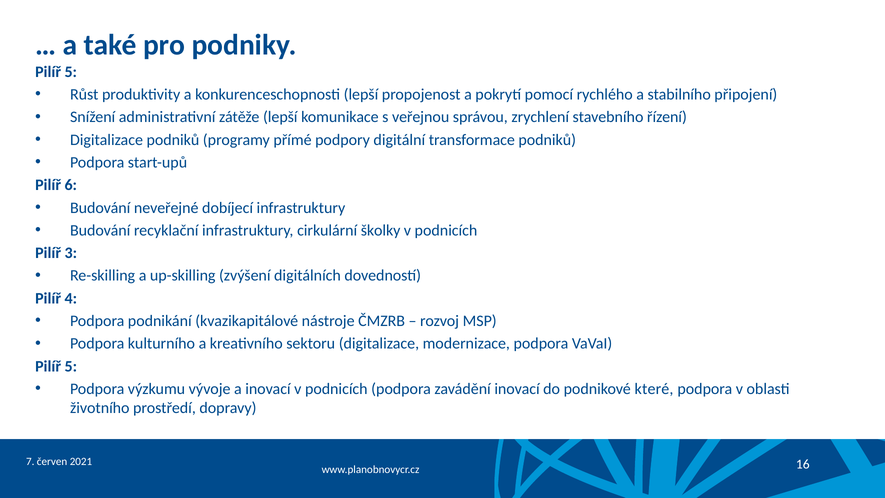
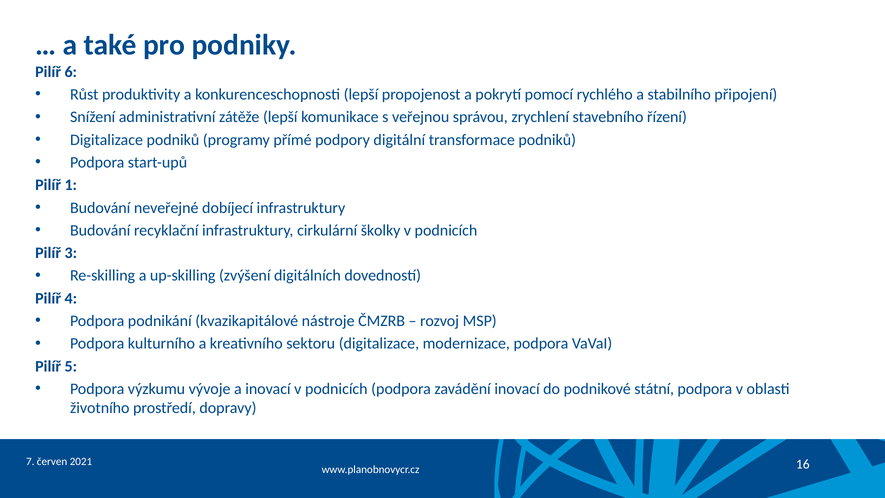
5 at (71, 72): 5 -> 6
6: 6 -> 1
které: které -> státní
